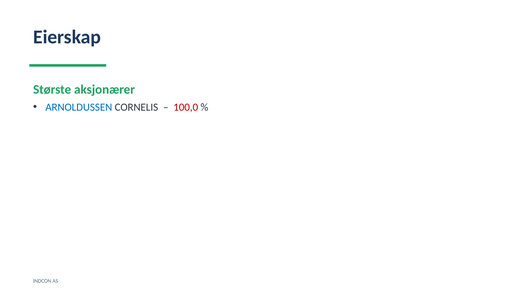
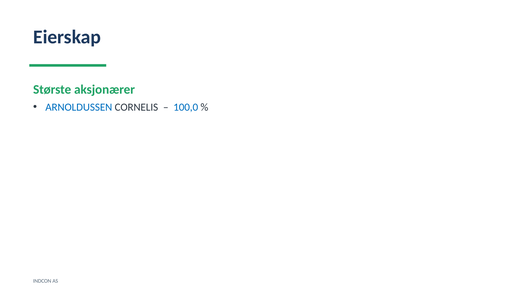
100,0 colour: red -> blue
